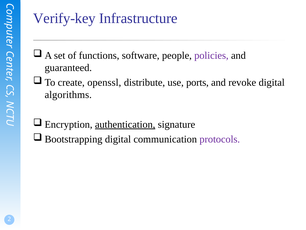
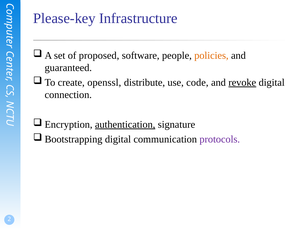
Verify-key: Verify-key -> Please-key
functions: functions -> proposed
policies colour: purple -> orange
ports: ports -> code
revoke underline: none -> present
algorithms: algorithms -> connection
